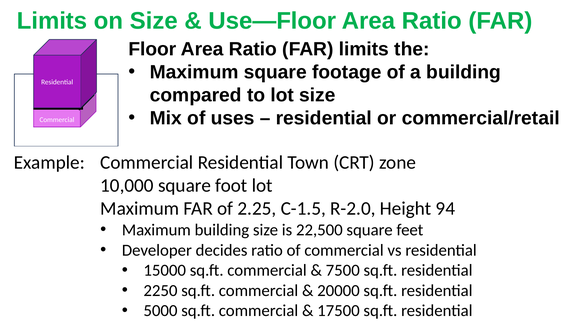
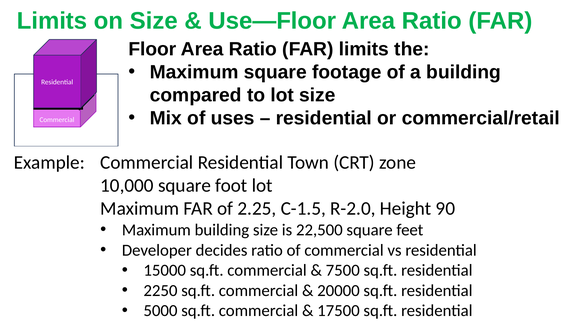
94: 94 -> 90
